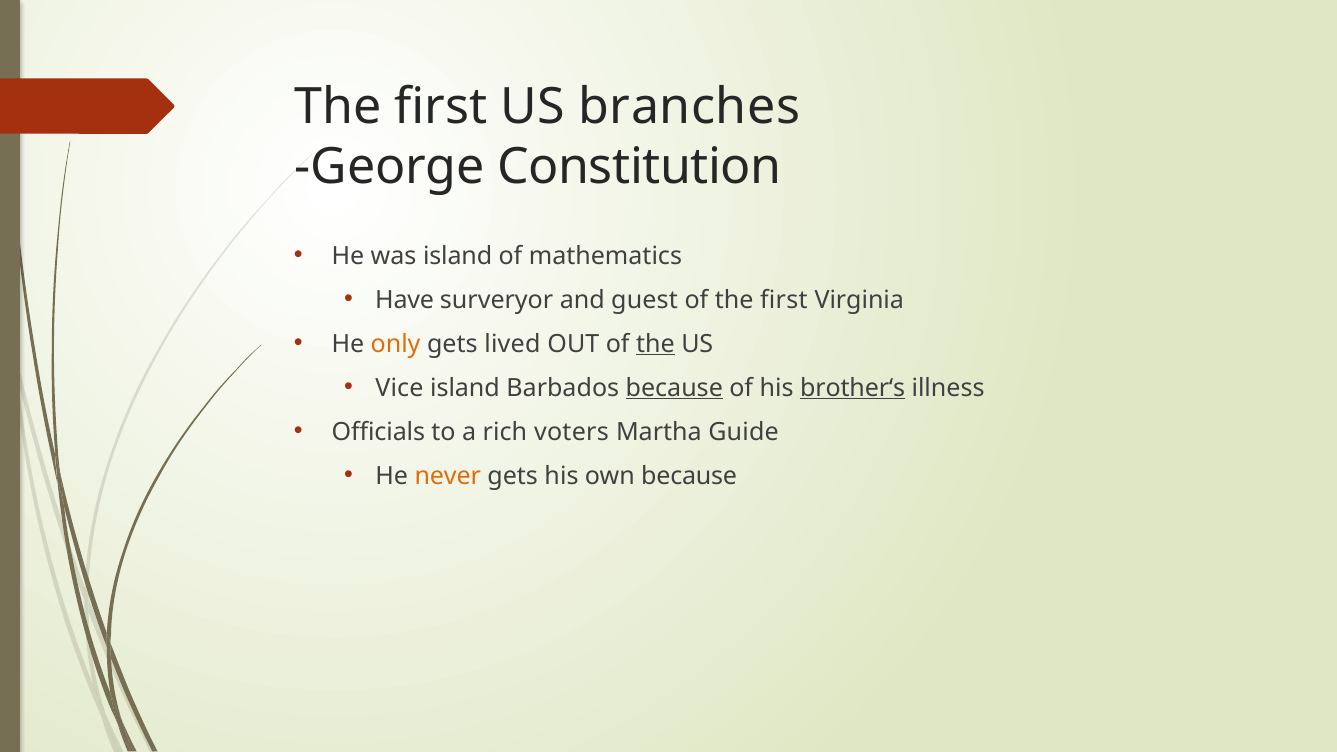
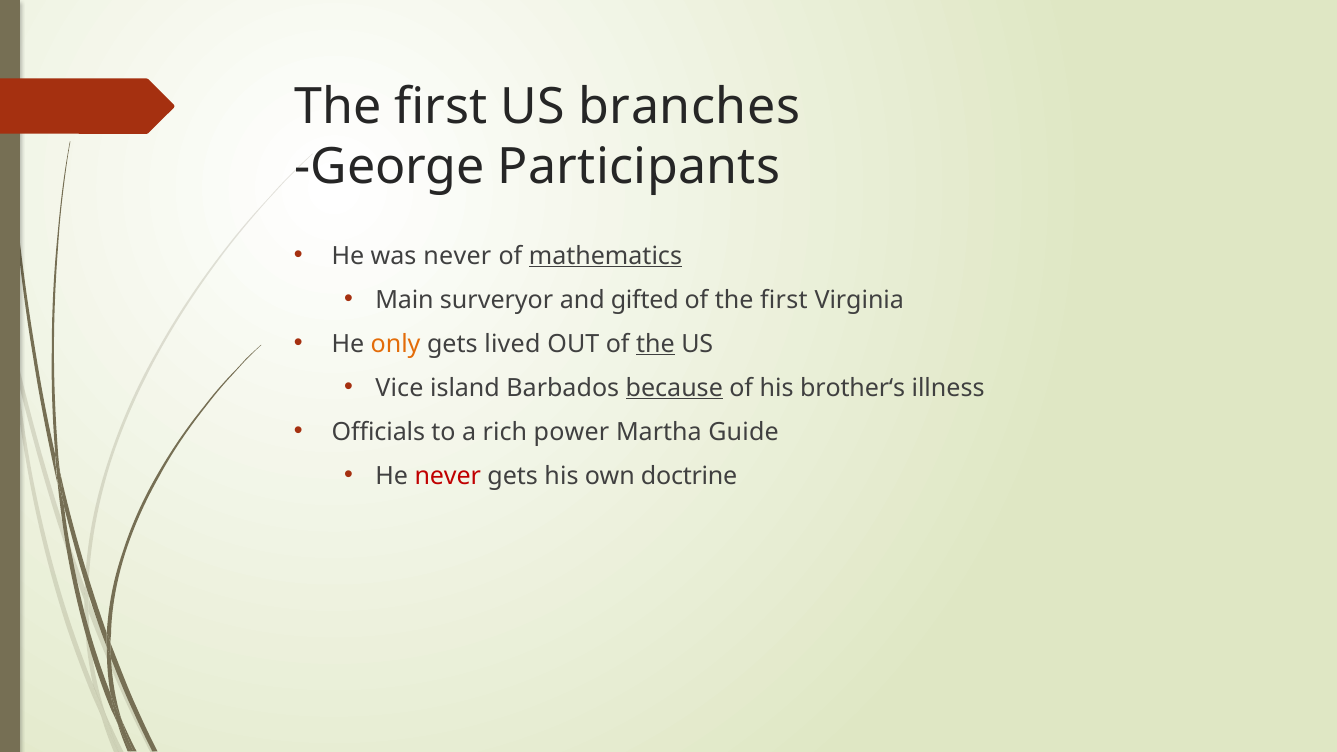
Constitution: Constitution -> Participants
was island: island -> never
mathematics underline: none -> present
Have: Have -> Main
guest: guest -> gifted
brother‘s underline: present -> none
voters: voters -> power
never at (448, 476) colour: orange -> red
own because: because -> doctrine
